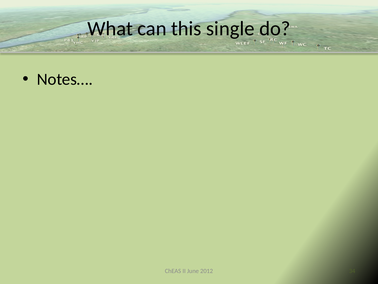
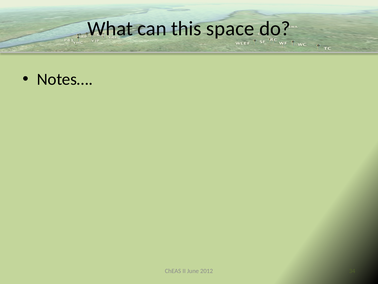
single: single -> space
